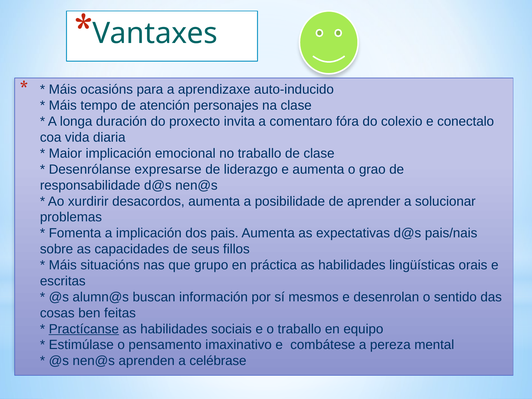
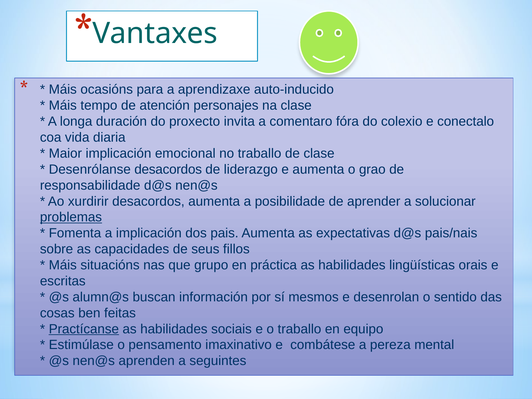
Desenrólanse expresarse: expresarse -> desacordos
problemas underline: none -> present
celébrase: celébrase -> seguintes
